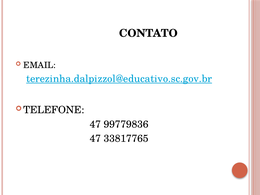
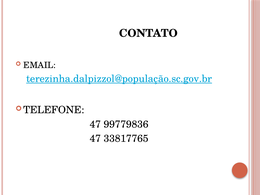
terezinha.dalpizzol@educativo.sc.gov.br: terezinha.dalpizzol@educativo.sc.gov.br -> terezinha.dalpizzol@população.sc.gov.br
